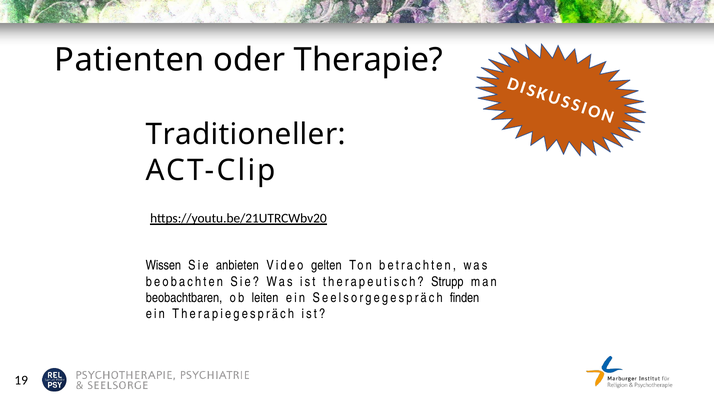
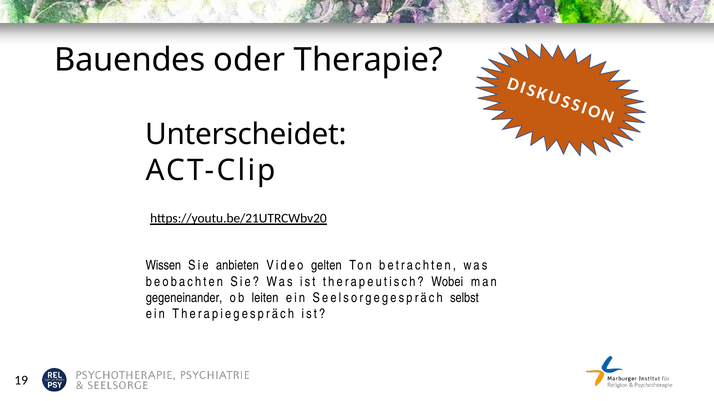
Patienten: Patienten -> Bauendes
Traditioneller: Traditioneller -> Unterscheidet
Strupp: Strupp -> Wobei
beobachtbaren: beobachtbaren -> gegeneinander
finden: finden -> selbst
